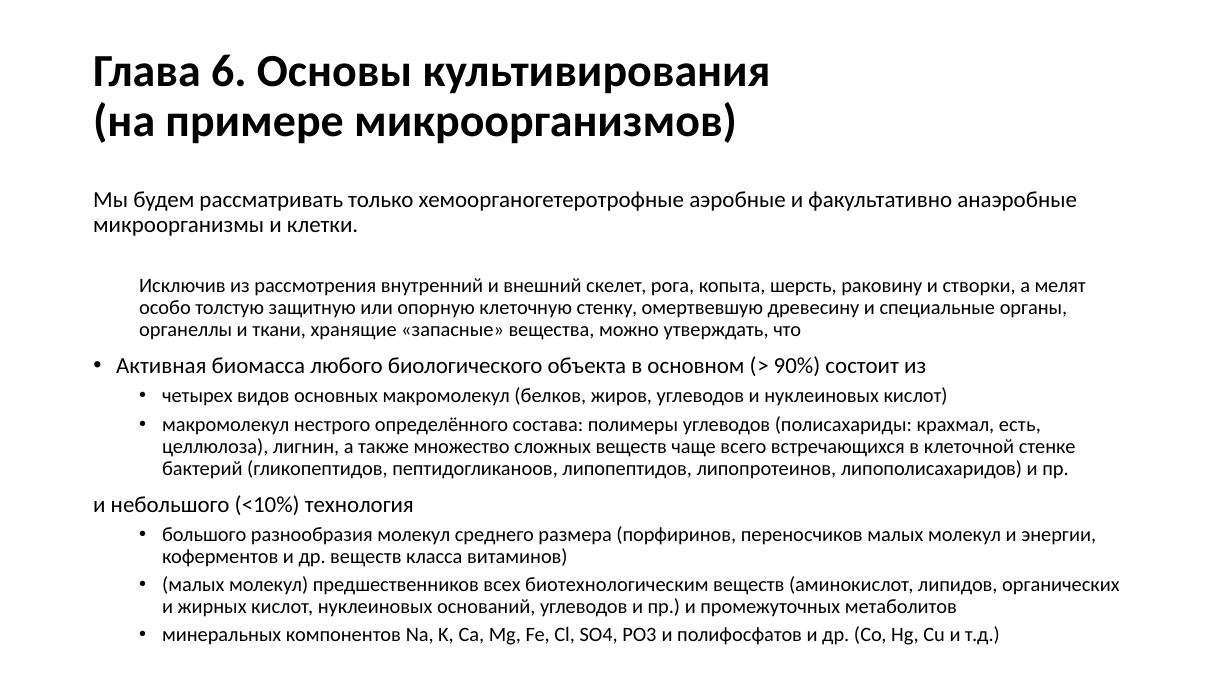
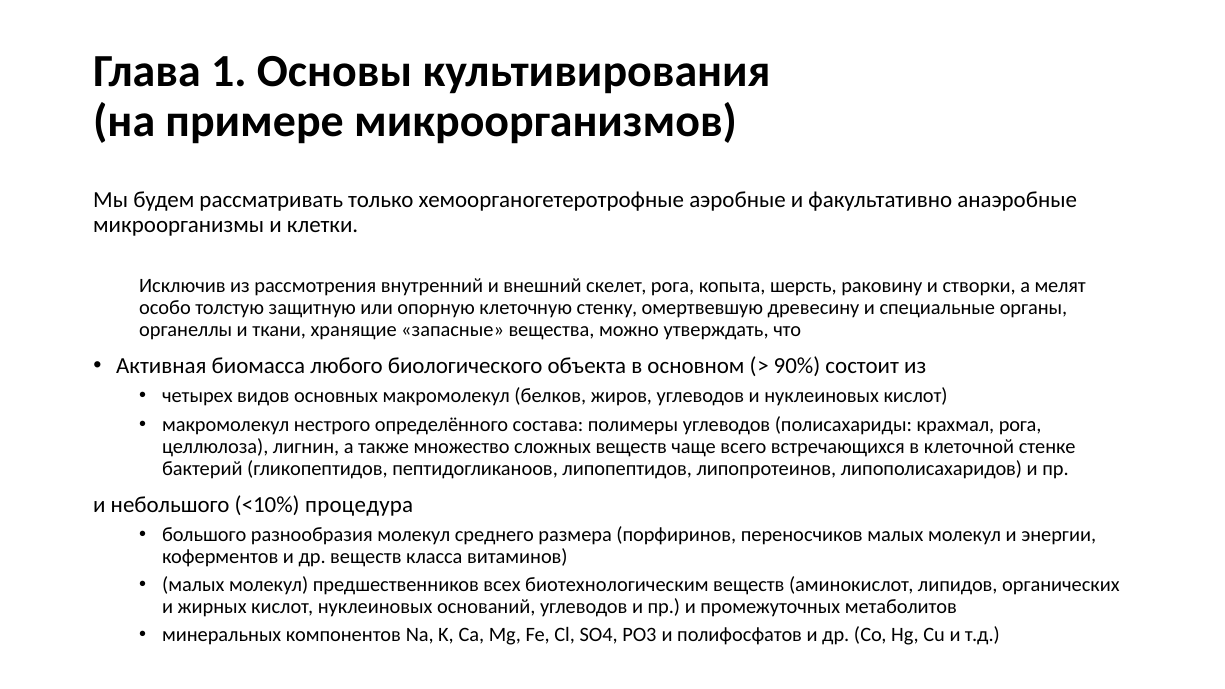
6: 6 -> 1
крахмал есть: есть -> рога
технология: технология -> процедура
